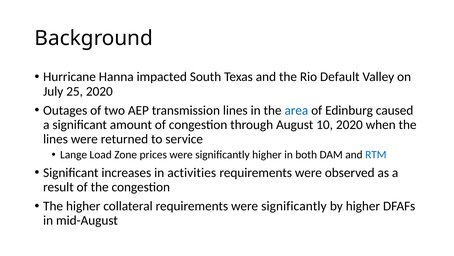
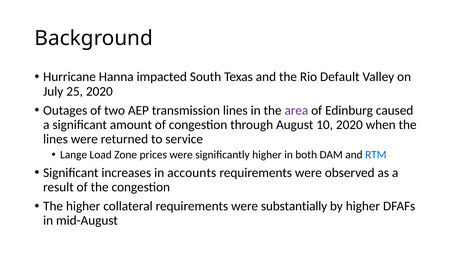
area colour: blue -> purple
activities: activities -> accounts
requirements were significantly: significantly -> substantially
